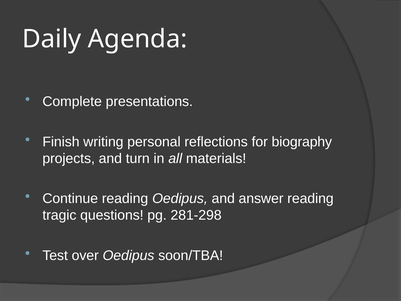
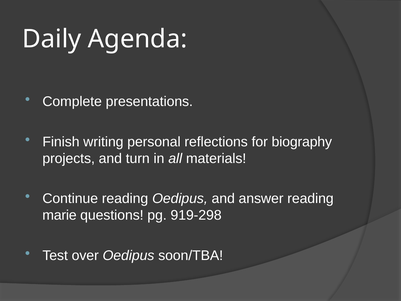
tragic: tragic -> marie
281-298: 281-298 -> 919-298
